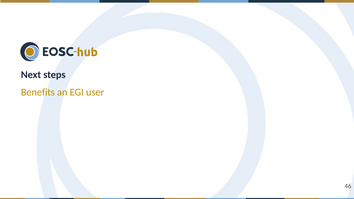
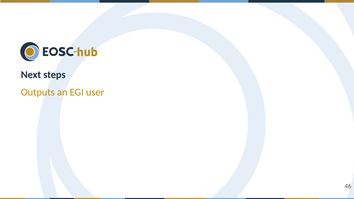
Benefits: Benefits -> Outputs
